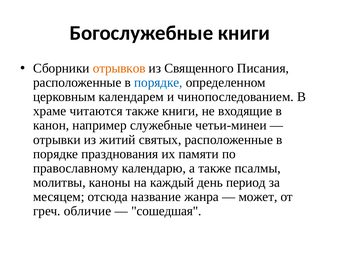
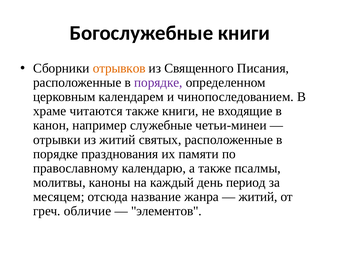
порядке at (158, 83) colour: blue -> purple
может at (258, 197): может -> житий
сошедшая: сошедшая -> элементов
